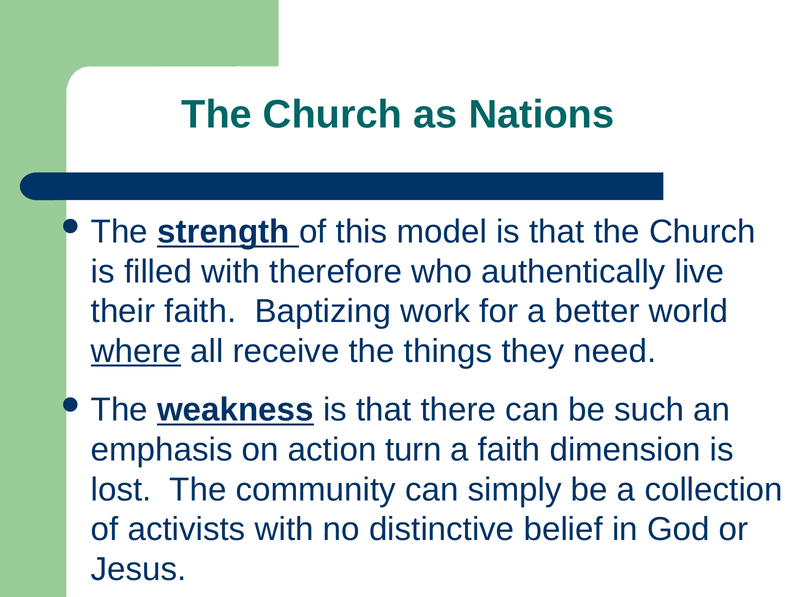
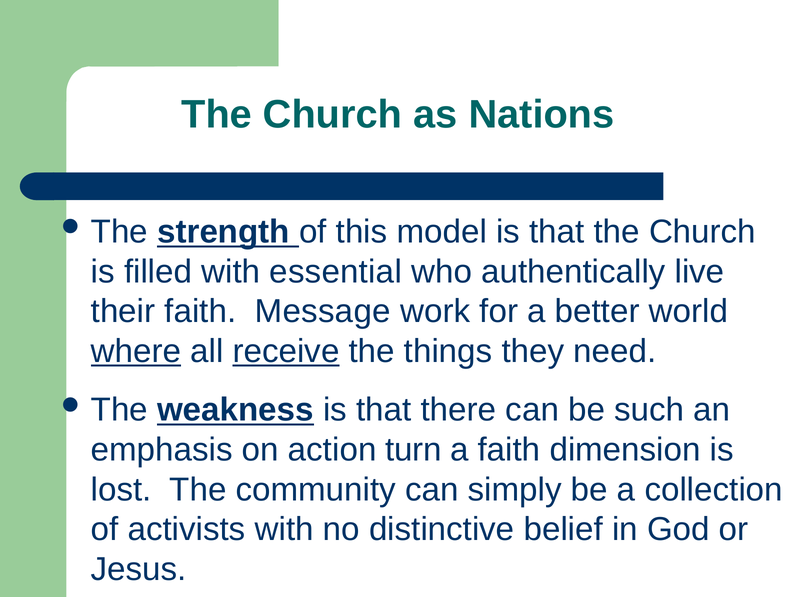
therefore: therefore -> essential
Baptizing: Baptizing -> Message
receive underline: none -> present
